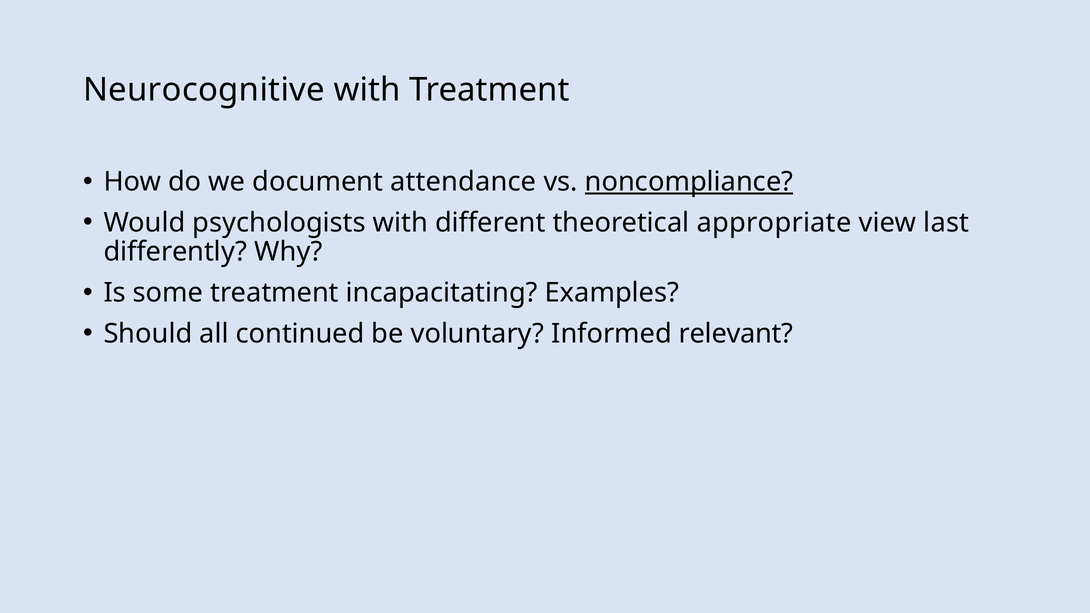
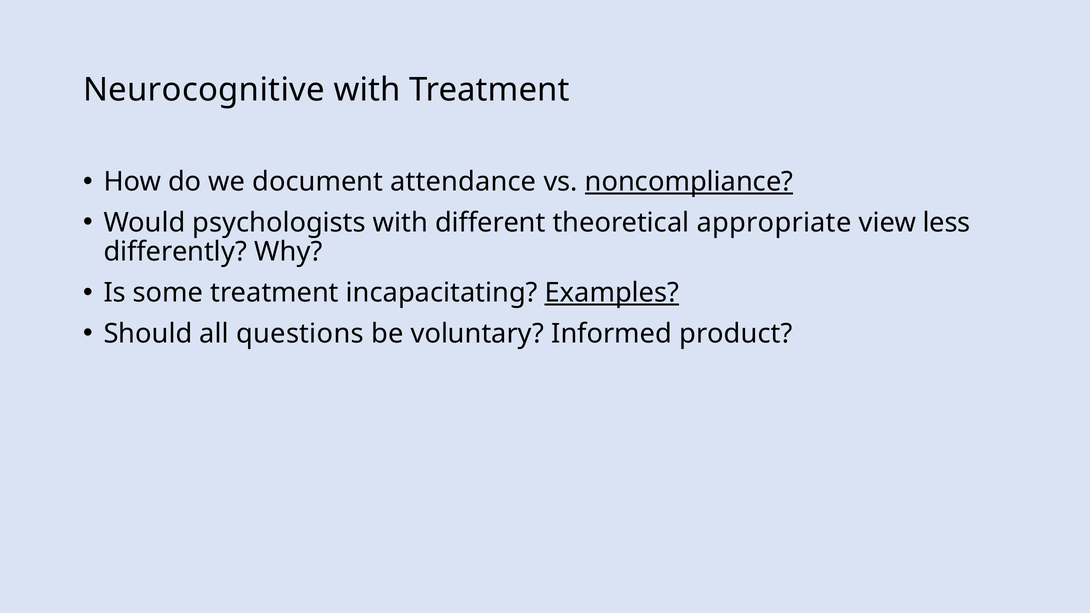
last: last -> less
Examples underline: none -> present
continued: continued -> questions
relevant: relevant -> product
